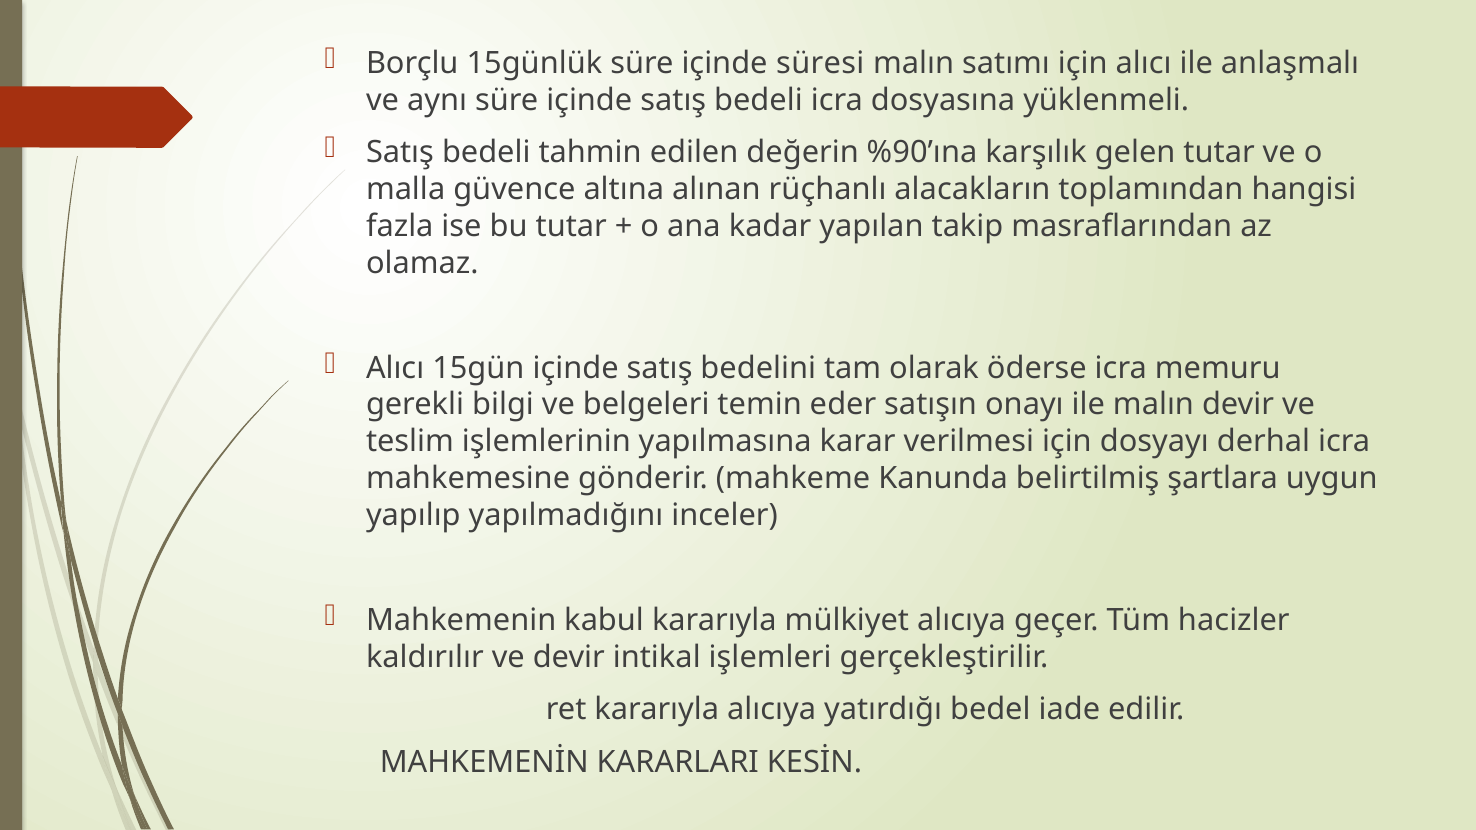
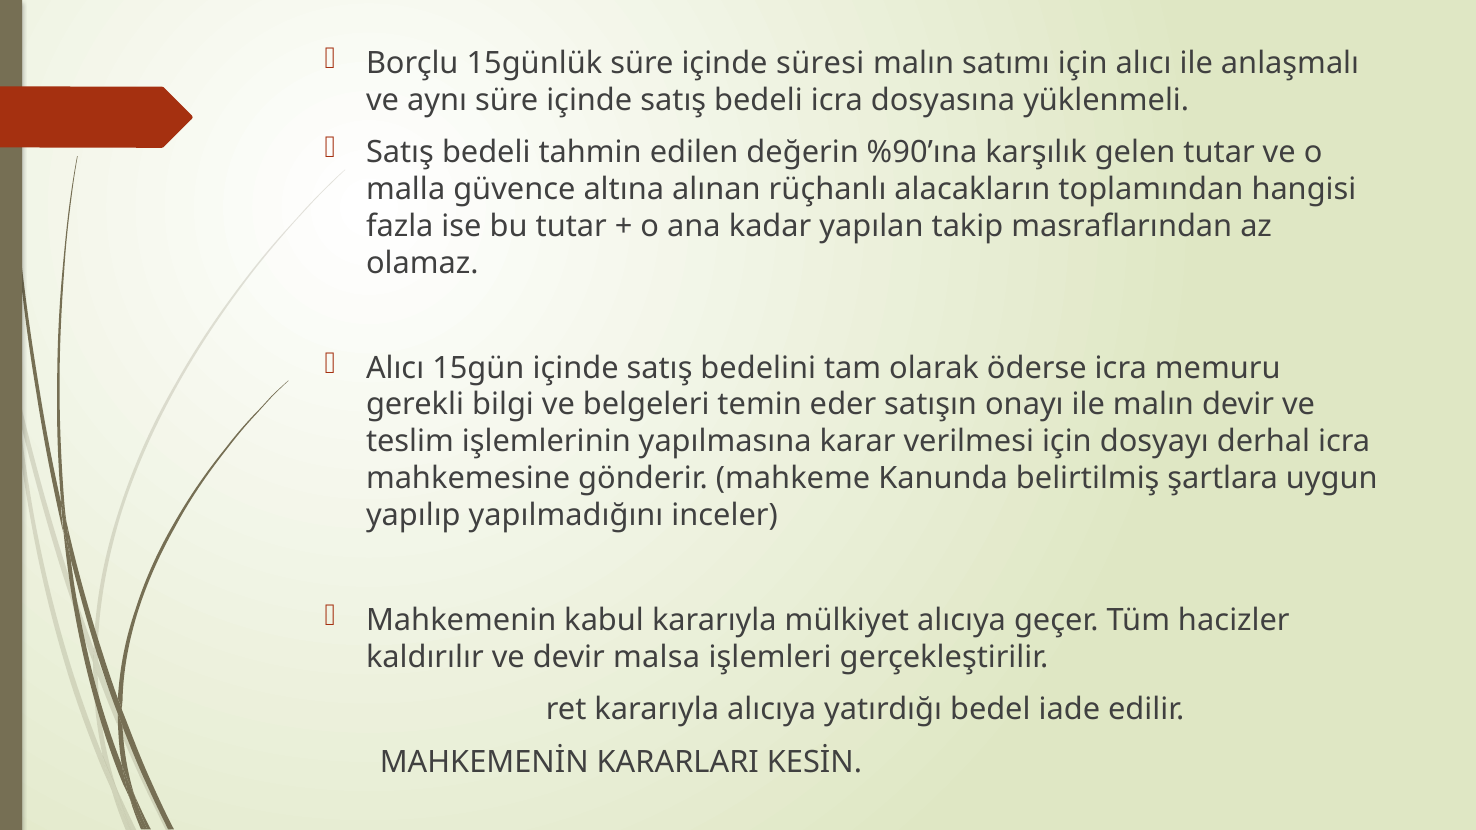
intikal: intikal -> malsa
